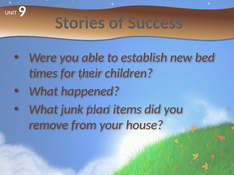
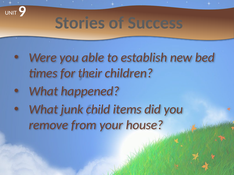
plan: plan -> child
